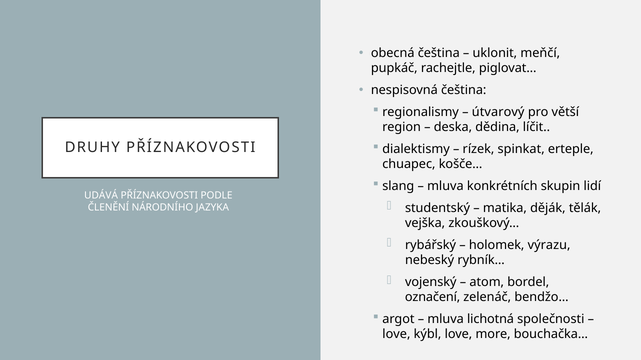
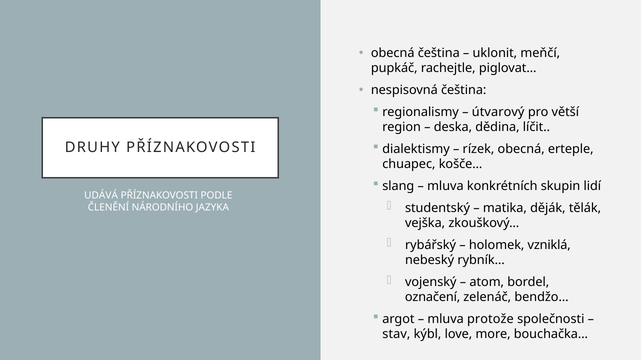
rízek spinkat: spinkat -> obecná
výrazu: výrazu -> vzniklá
lichotná: lichotná -> protože
love at (396, 335): love -> stav
